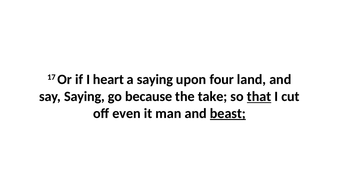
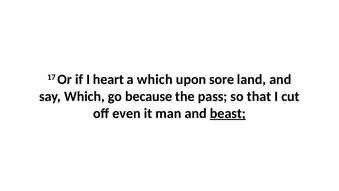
a saying: saying -> which
four: four -> sore
say Saying: Saying -> Which
take: take -> pass
that underline: present -> none
